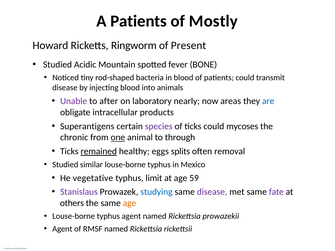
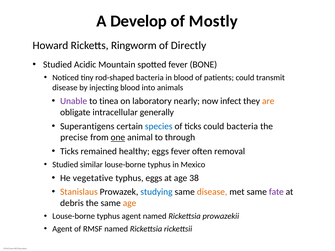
A Patients: Patients -> Develop
Present: Present -> Directly
after: after -> tinea
areas: areas -> infect
are colour: blue -> orange
products: products -> generally
species colour: purple -> blue
could mycoses: mycoses -> bacteria
chronic: chronic -> precise
remained underline: present -> none
eggs splits: splits -> fever
typhus limit: limit -> eggs
59: 59 -> 38
Stanislaus colour: purple -> orange
disease at (212, 192) colour: purple -> orange
others: others -> debris
